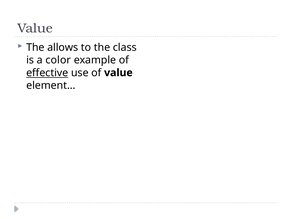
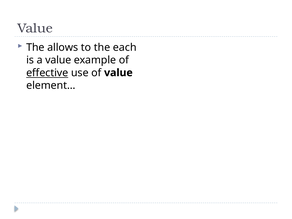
class: class -> each
a color: color -> value
